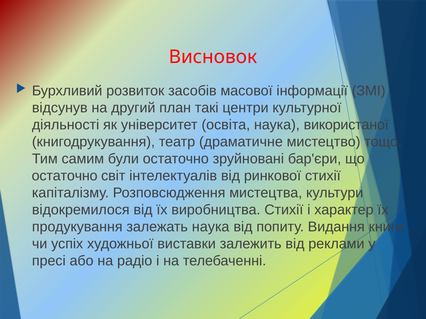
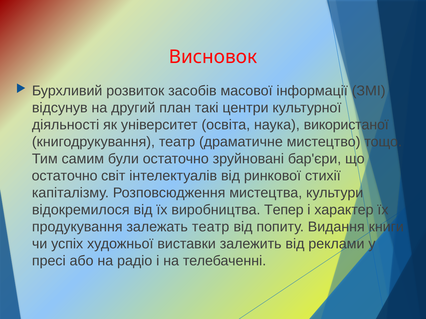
виробництва Стихії: Стихії -> Тепер
залежать наука: наука -> театр
